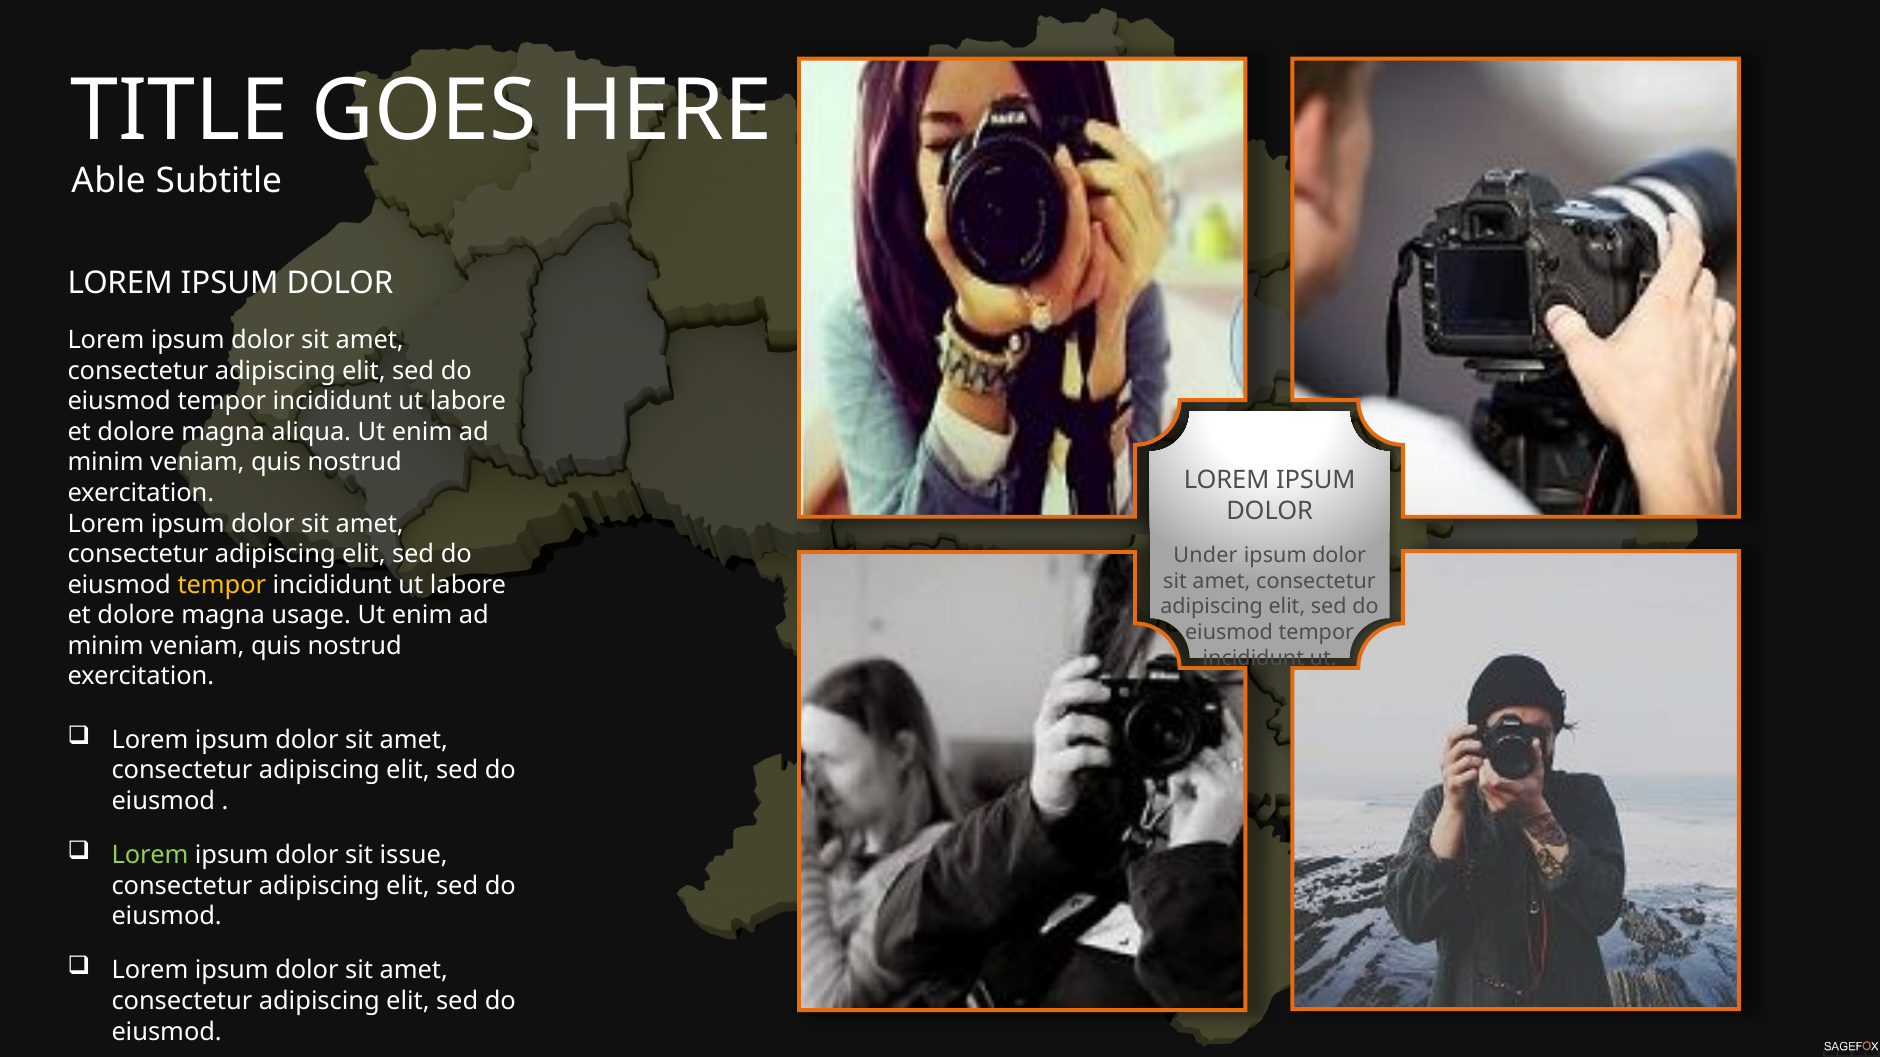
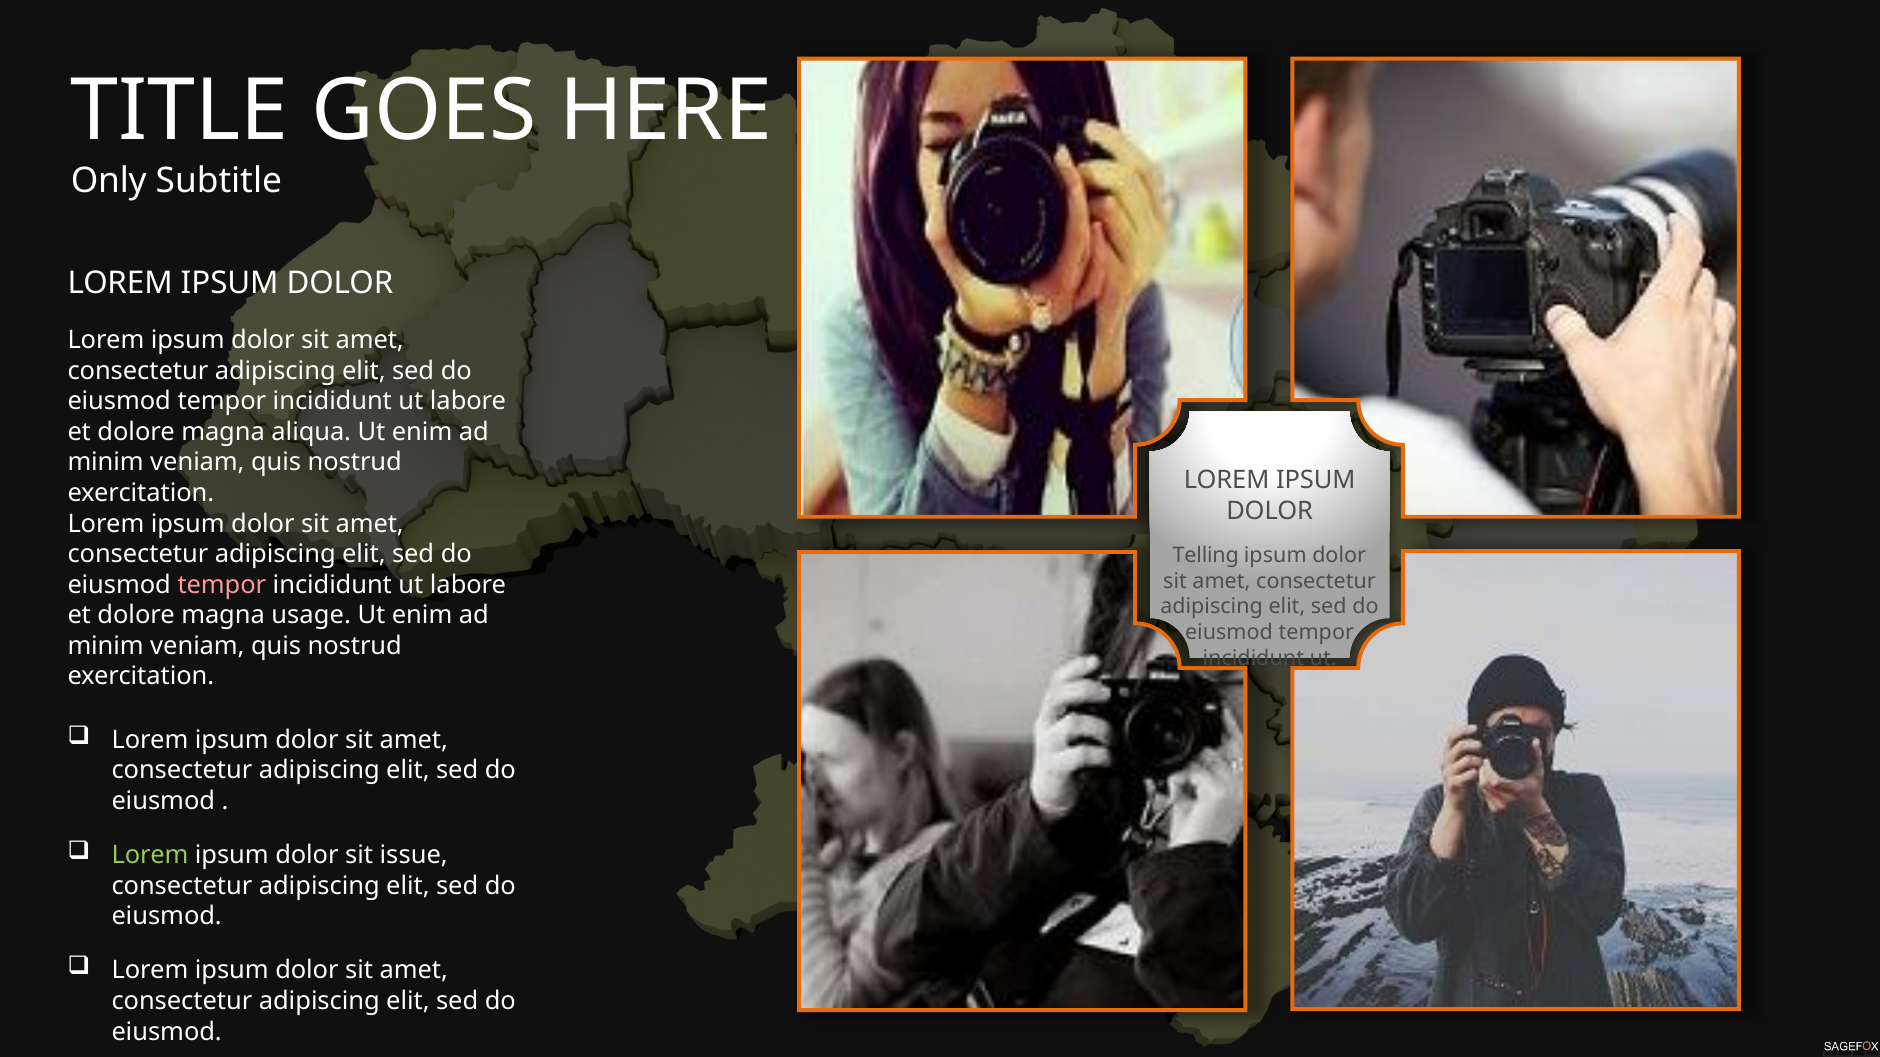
Able: Able -> Only
Under: Under -> Telling
tempor at (222, 585) colour: yellow -> pink
